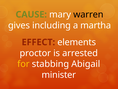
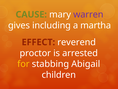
warren colour: black -> purple
elements: elements -> reverend
minister: minister -> children
